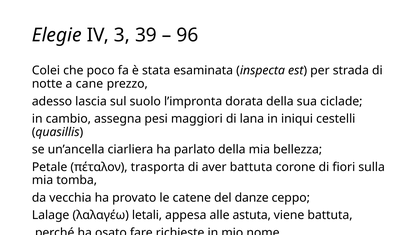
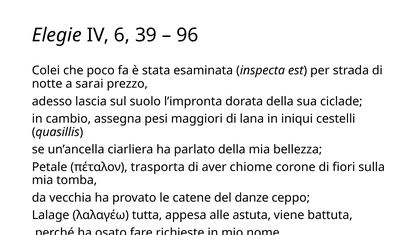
3: 3 -> 6
cane: cane -> sarai
aver battuta: battuta -> chiome
letali: letali -> tutta
